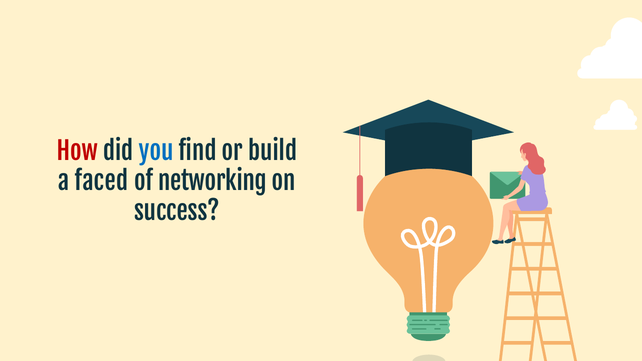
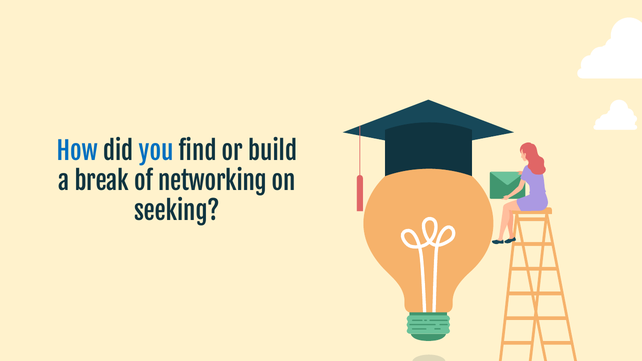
How colour: red -> blue
faced: faced -> break
success: success -> seeking
